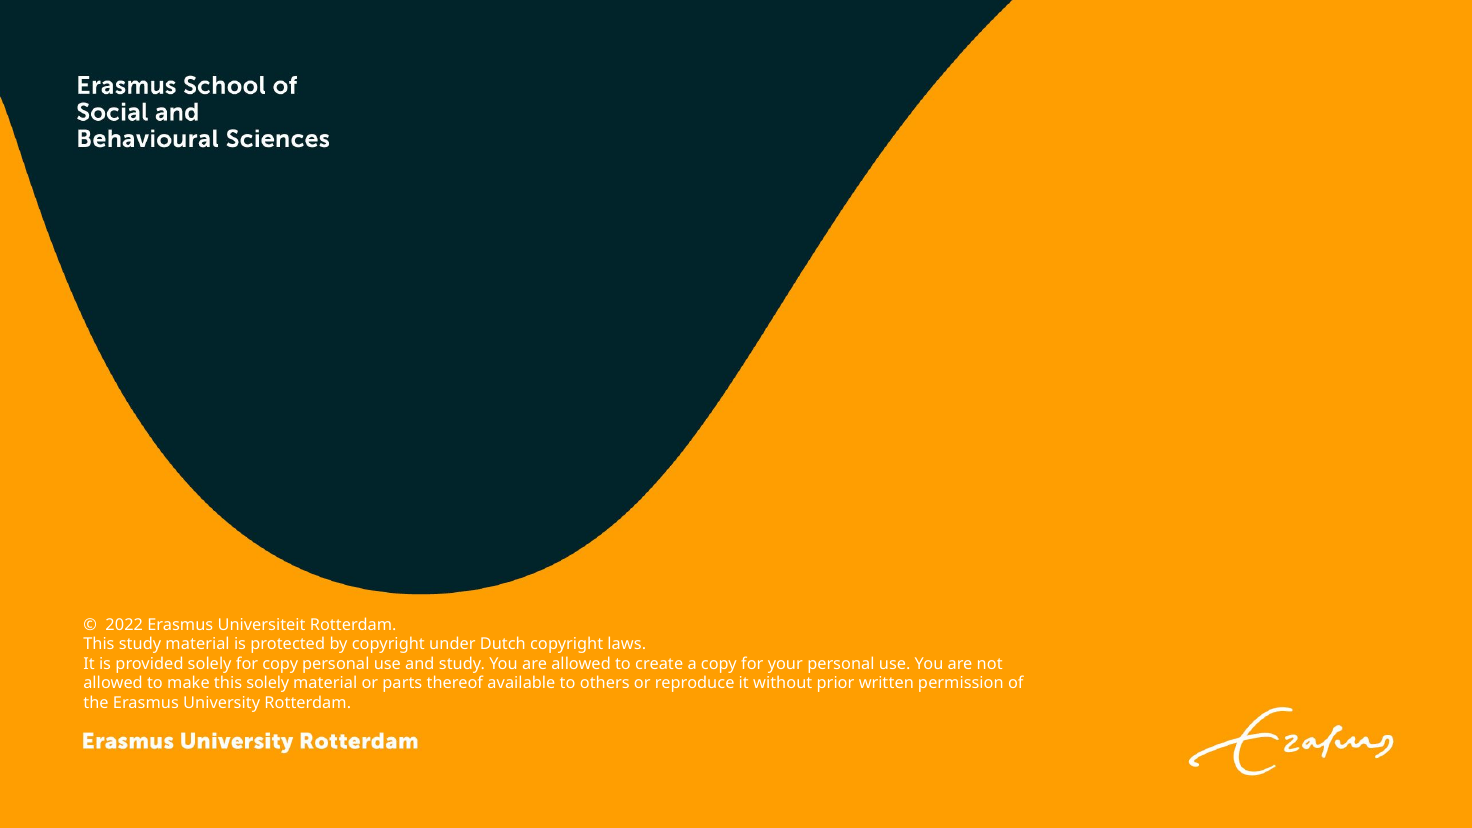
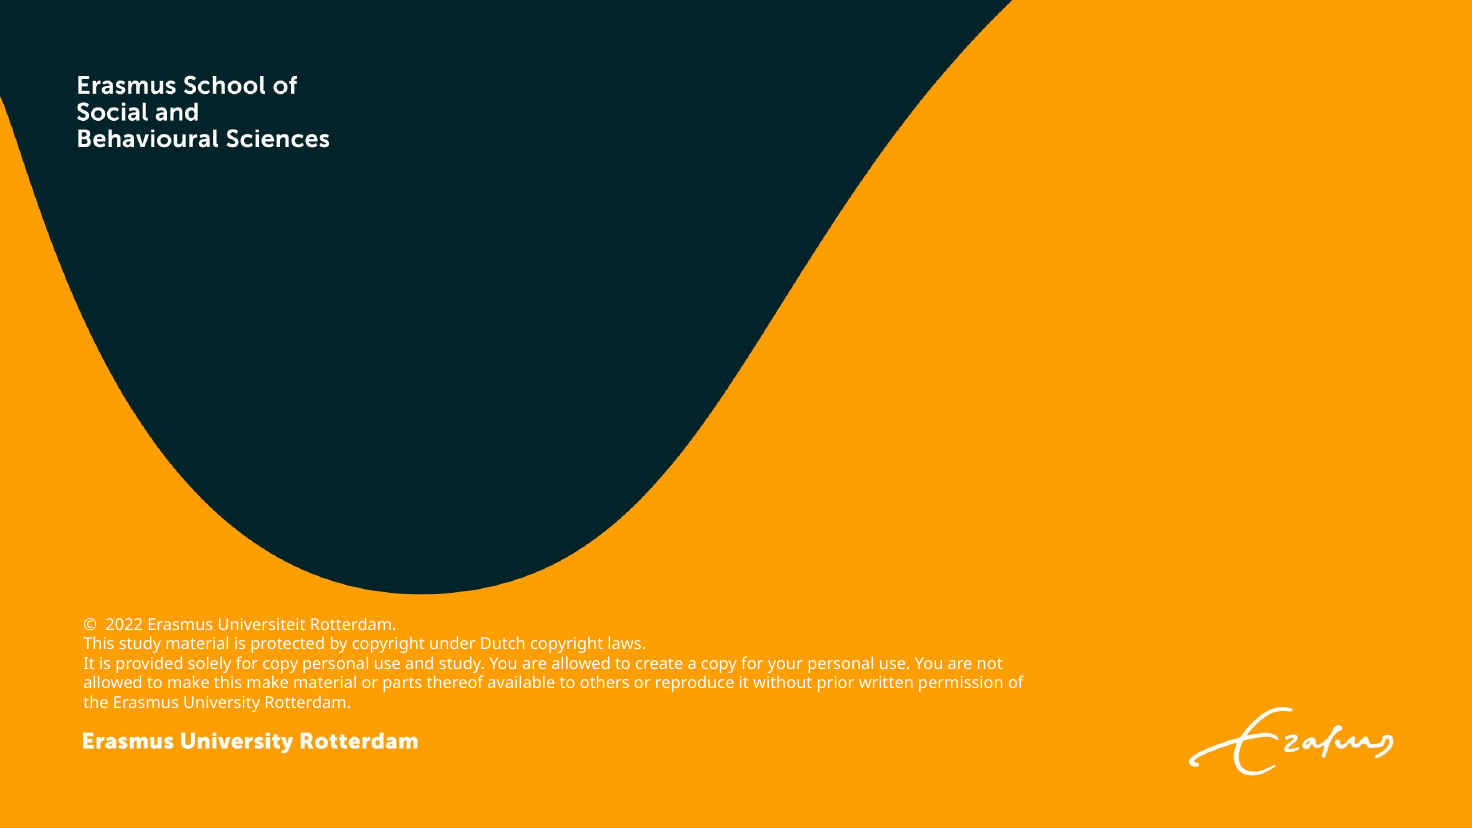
this solely: solely -> make
